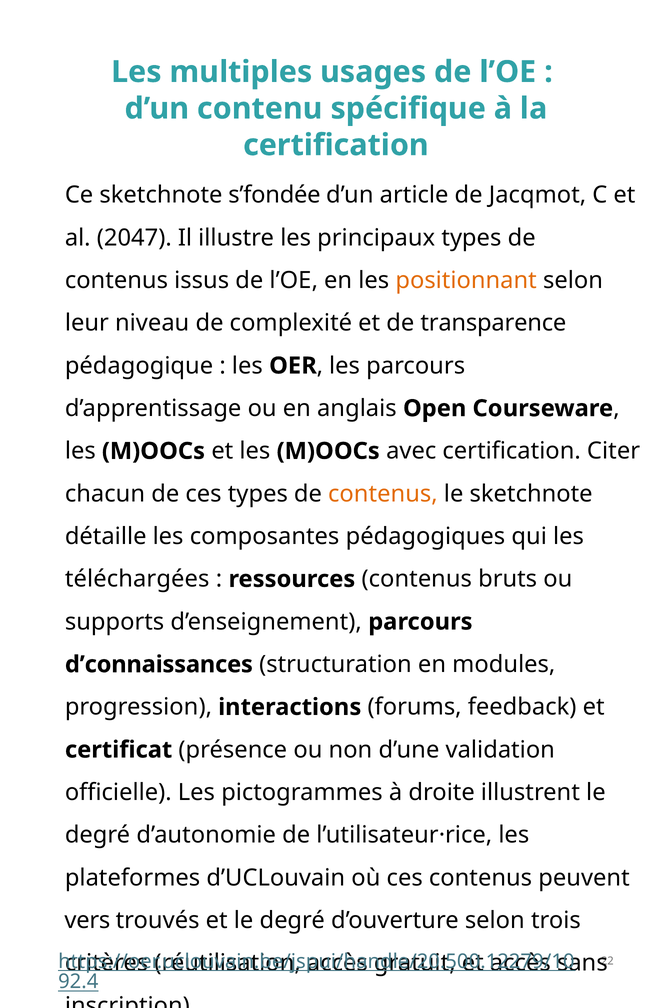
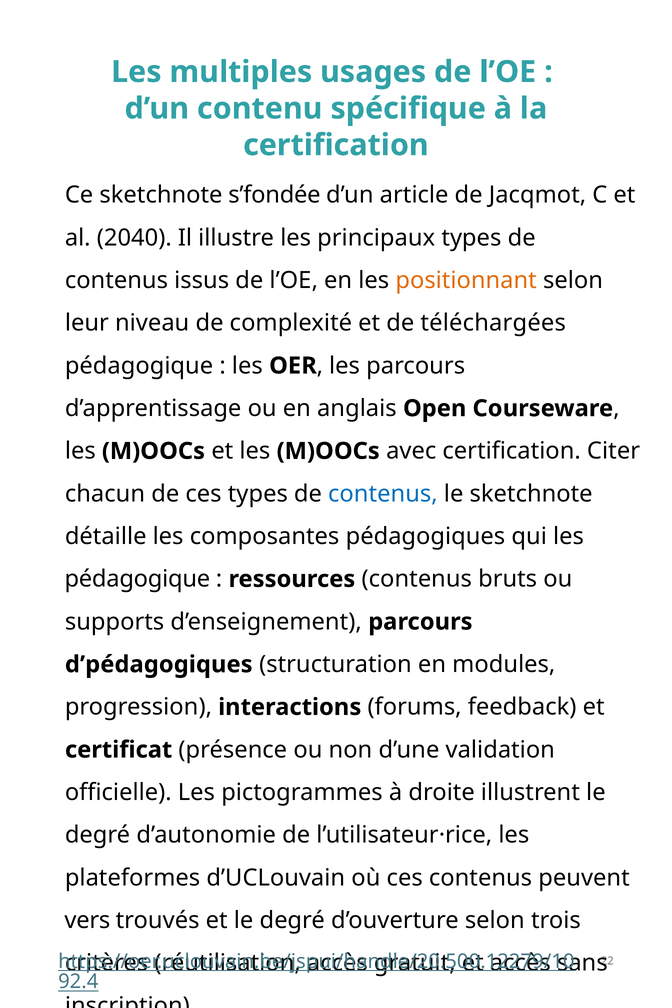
2047: 2047 -> 2040
transparence: transparence -> téléchargées
contenus at (383, 494) colour: orange -> blue
téléchargées at (137, 579): téléchargées -> pédagogique
d’connaissances: d’connaissances -> d’pédagogiques
